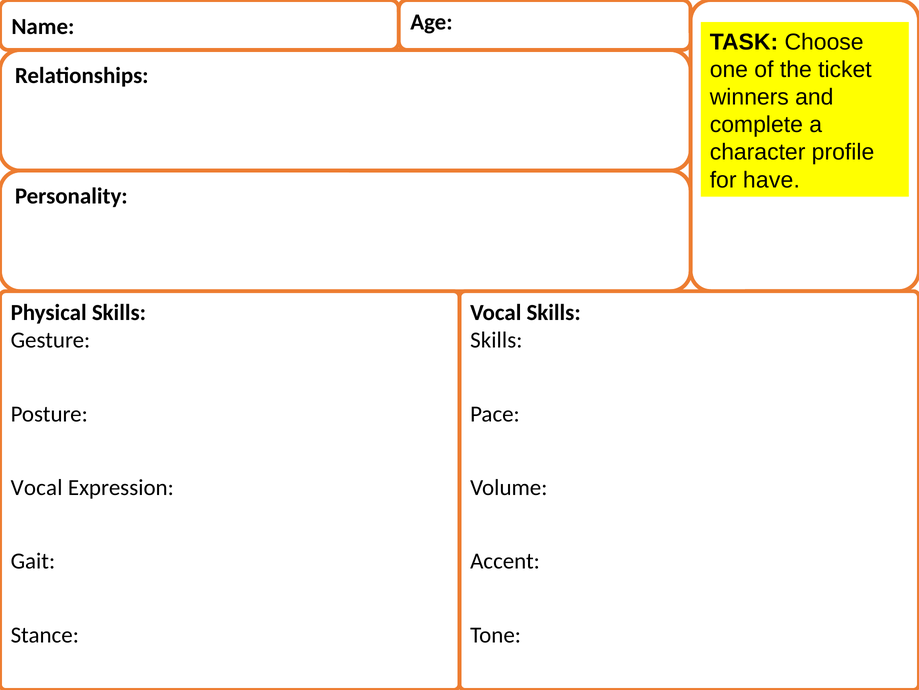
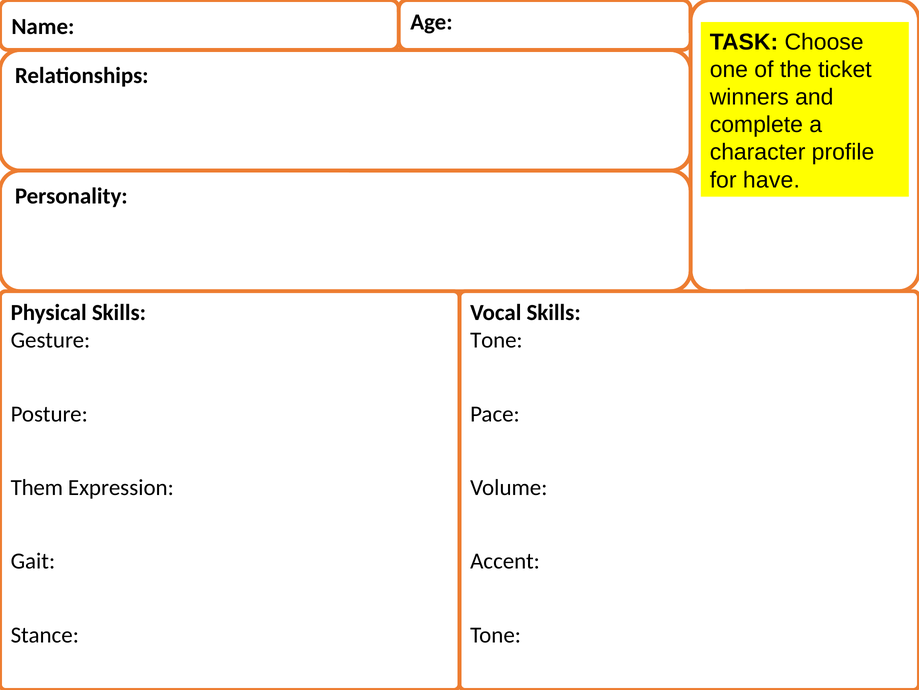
Skills at (496, 340): Skills -> Tone
Vocal at (37, 487): Vocal -> Them
